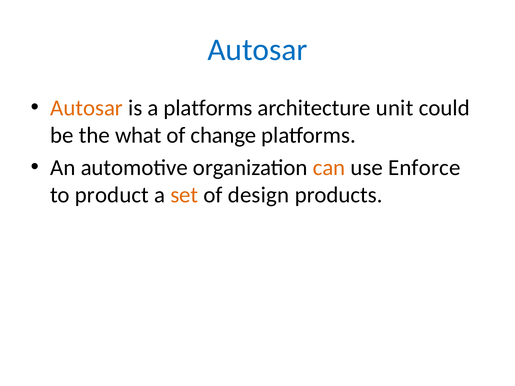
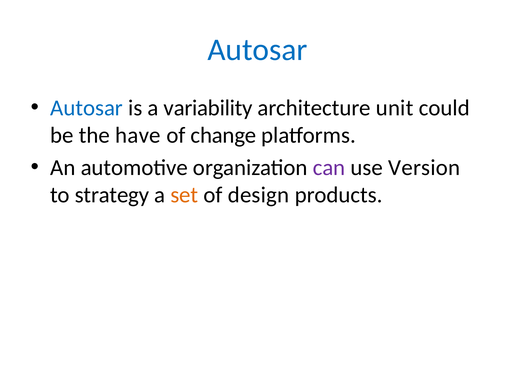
Autosar at (87, 108) colour: orange -> blue
a platforms: platforms -> variability
what: what -> have
can colour: orange -> purple
Enforce: Enforce -> Version
product: product -> strategy
